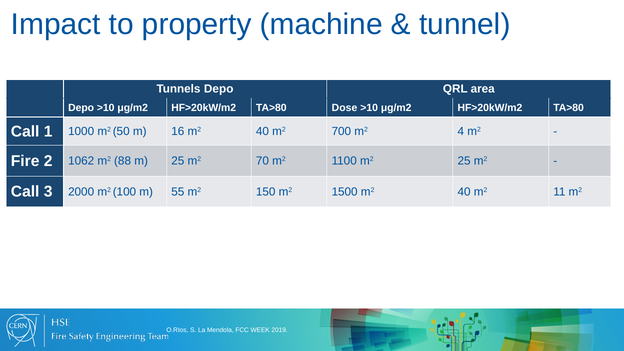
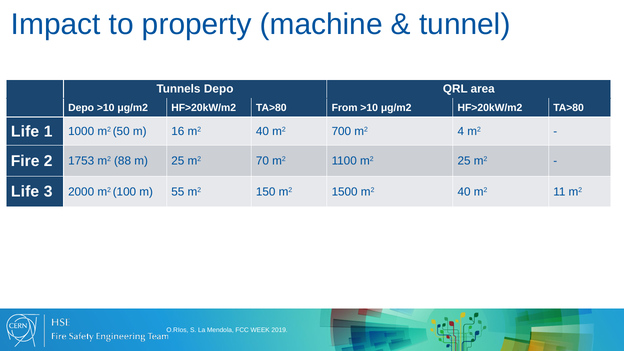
Dose: Dose -> From
Call at (25, 131): Call -> Life
1062: 1062 -> 1753
Call at (25, 192): Call -> Life
